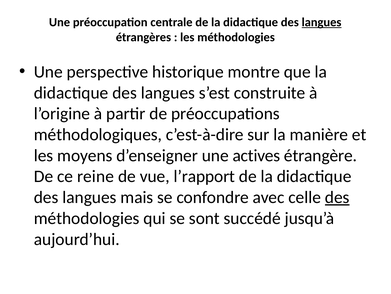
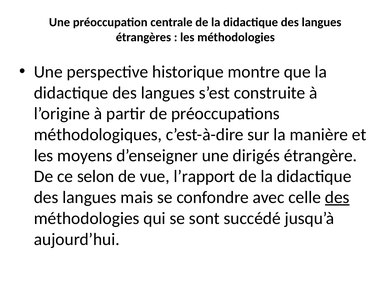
langues at (322, 22) underline: present -> none
actives: actives -> dirigés
reine: reine -> selon
